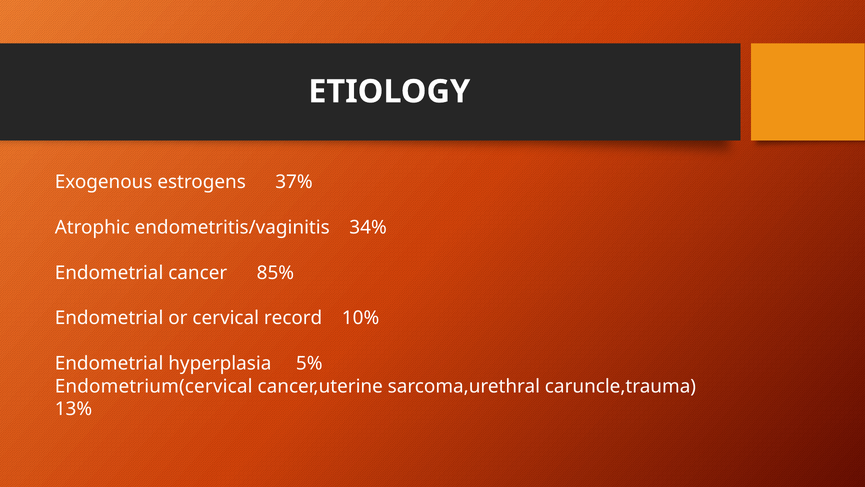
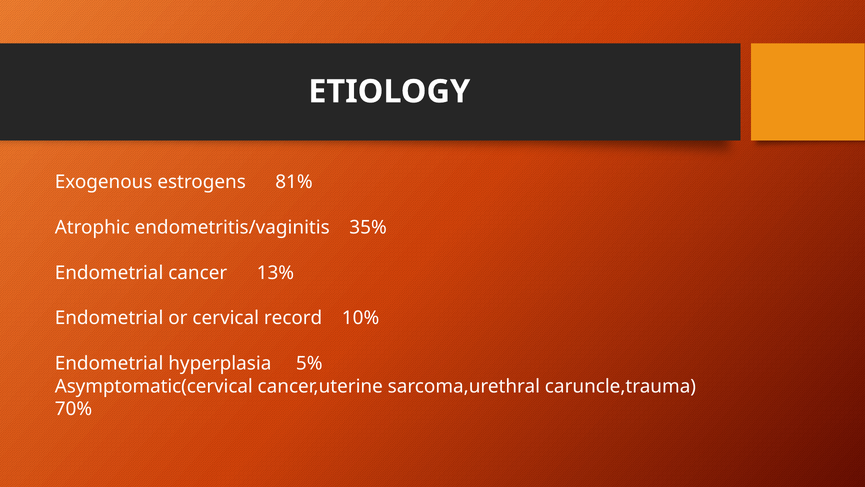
37%: 37% -> 81%
34%: 34% -> 35%
85%: 85% -> 13%
Endometrium(cervical: Endometrium(cervical -> Asymptomatic(cervical
13%: 13% -> 70%
